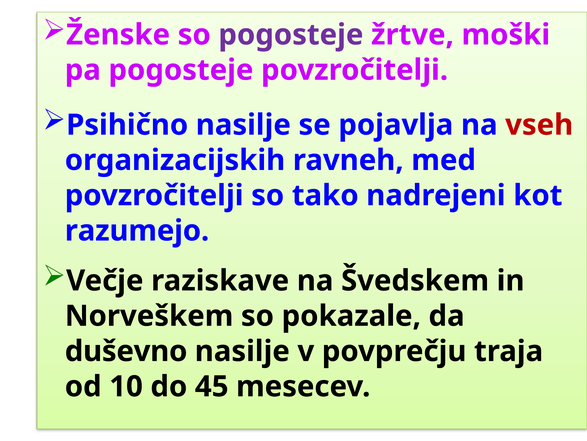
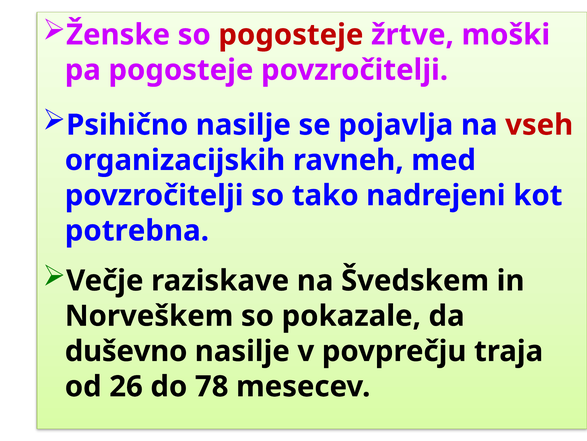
pogosteje at (291, 35) colour: purple -> red
razumejo: razumejo -> potrebna
10: 10 -> 26
45: 45 -> 78
